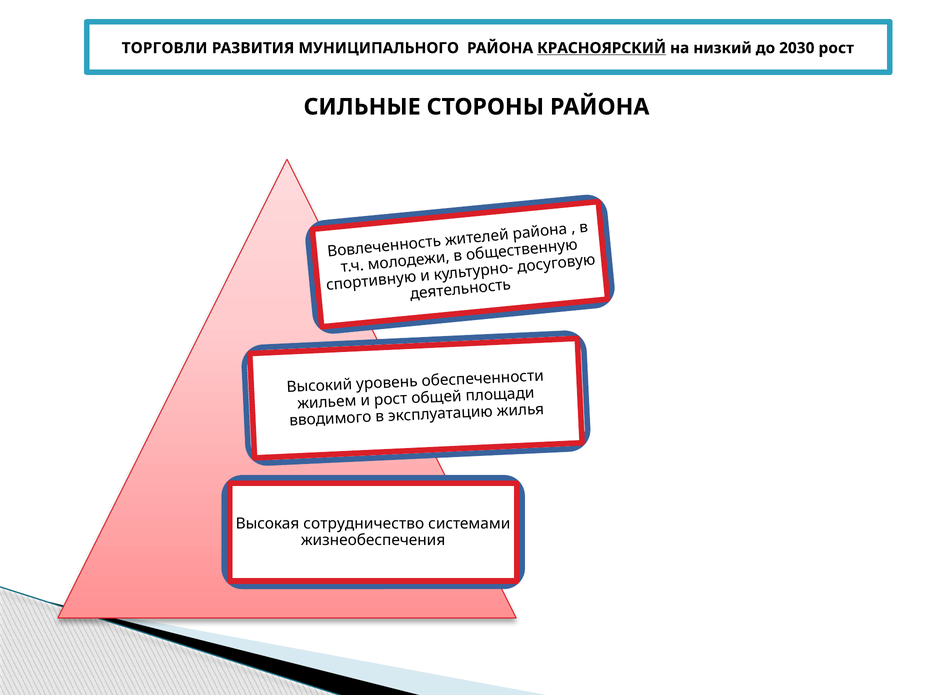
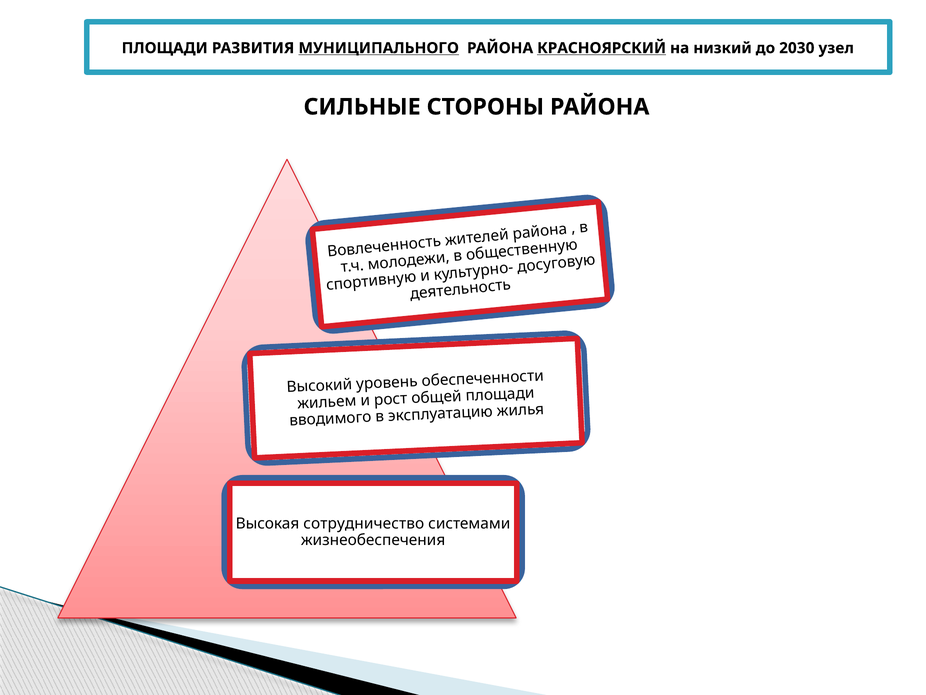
ТОРГОВЛИ at (165, 48): ТОРГОВЛИ -> ПЛОЩАДИ
МУНИЦИПАЛЬНОГО underline: none -> present
2030 рост: рост -> узел
